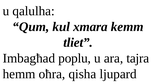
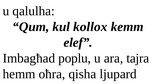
xmara: xmara -> kollox
tliet: tliet -> elef
